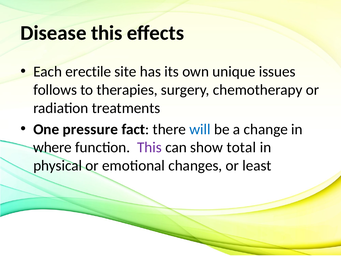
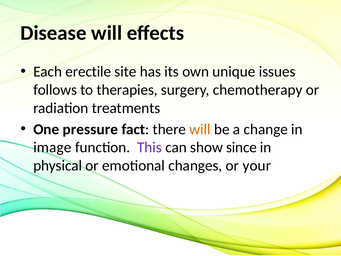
Disease this: this -> will
will at (200, 129) colour: blue -> orange
where: where -> image
total: total -> since
least: least -> your
